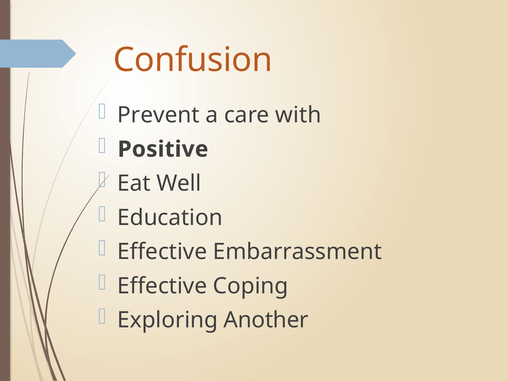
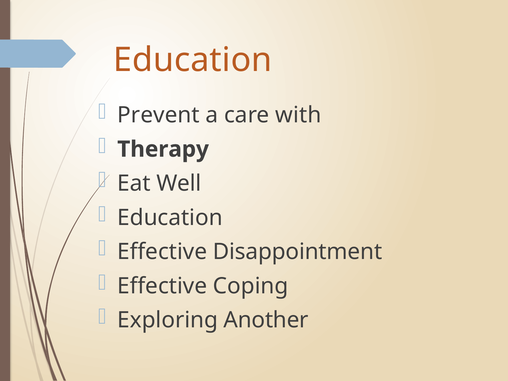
Confusion at (193, 60): Confusion -> Education
Positive: Positive -> Therapy
Embarrassment: Embarrassment -> Disappointment
